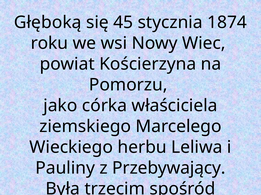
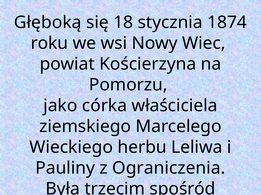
45: 45 -> 18
Przebywający: Przebywający -> Ograniczenia
